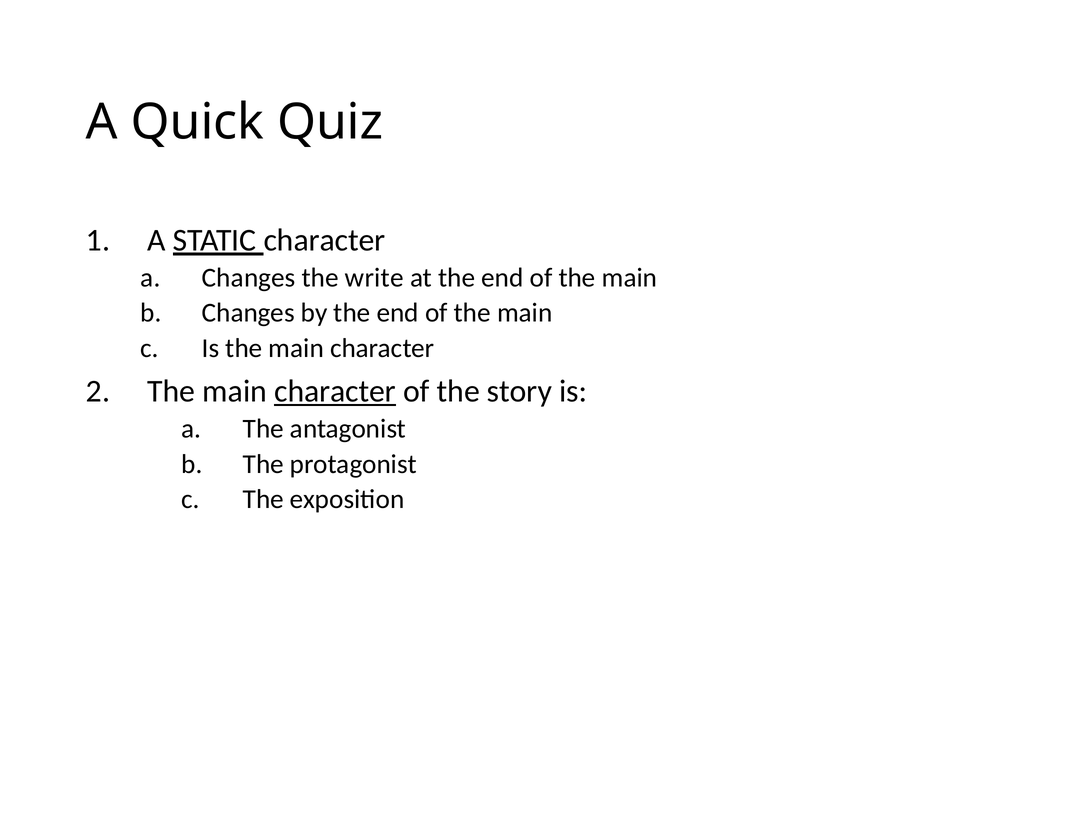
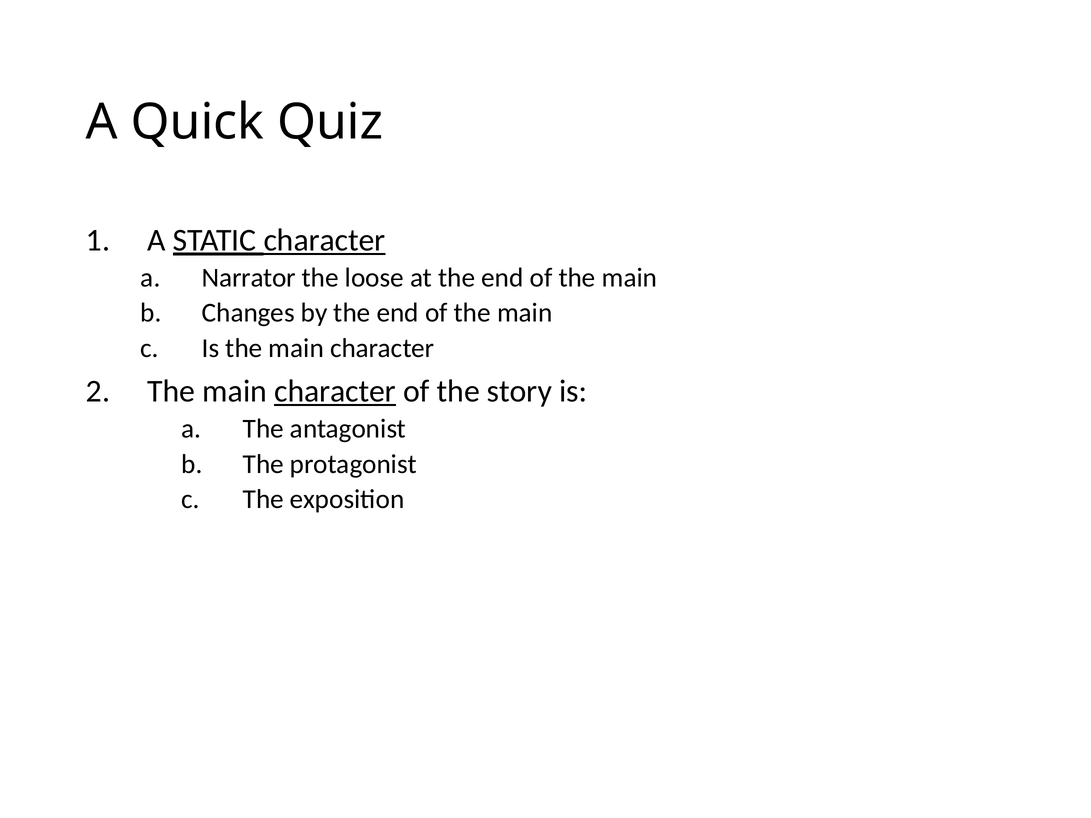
character at (325, 240) underline: none -> present
a Changes: Changes -> Narrator
write: write -> loose
